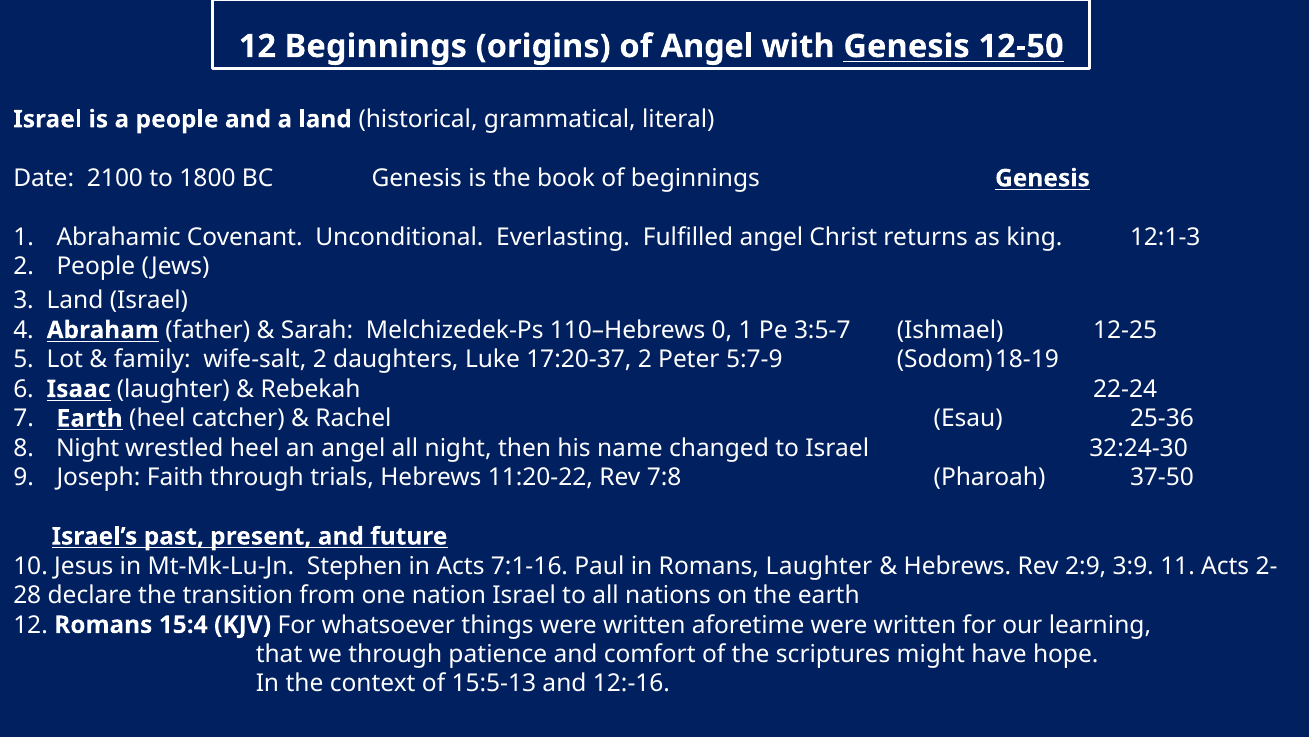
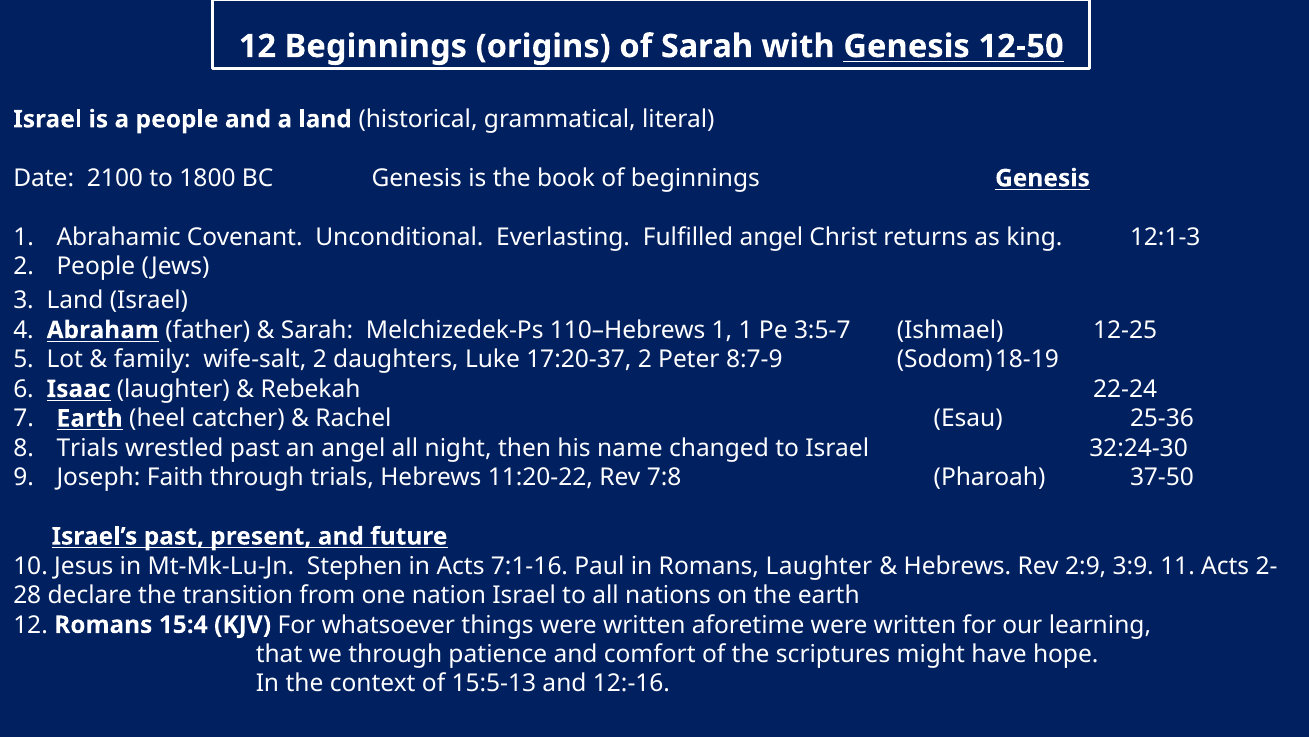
of Angel: Angel -> Sarah
110–Hebrews 0: 0 -> 1
5:7-9: 5:7-9 -> 8:7-9
Night at (88, 448): Night -> Trials
wrestled heel: heel -> past
